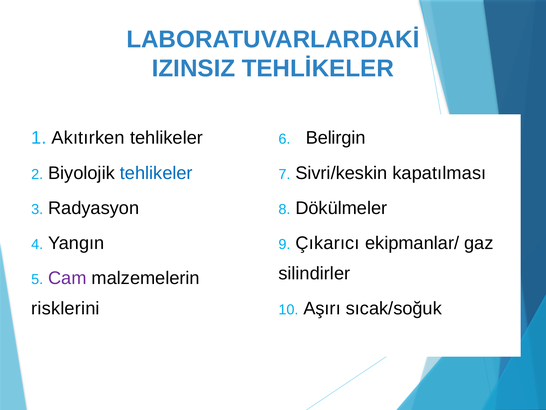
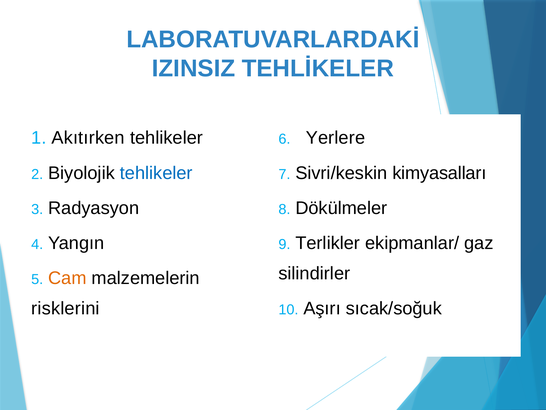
Belirgin: Belirgin -> Yerlere
kapatılması: kapatılması -> kimyasalları
Çıkarıcı: Çıkarıcı -> Terlikler
Cam colour: purple -> orange
